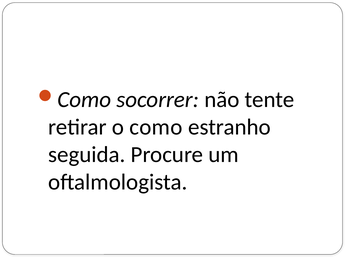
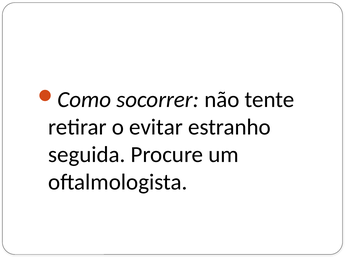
o como: como -> evitar
